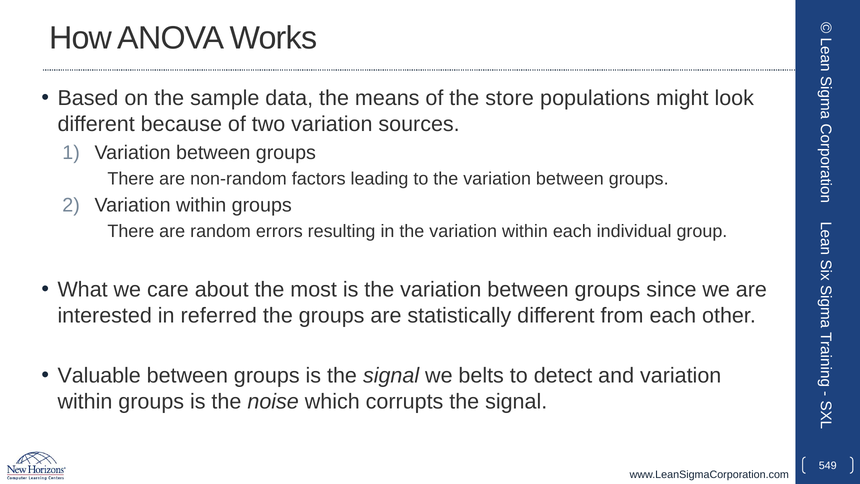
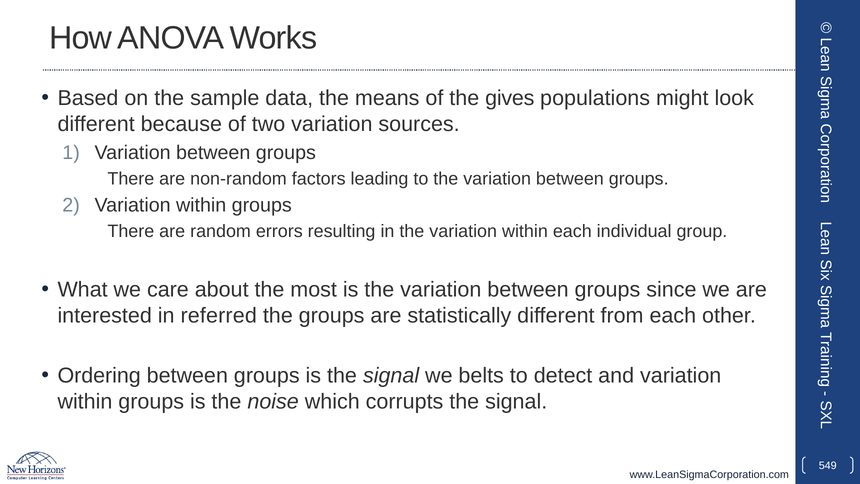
store: store -> gives
Valuable: Valuable -> Ordering
